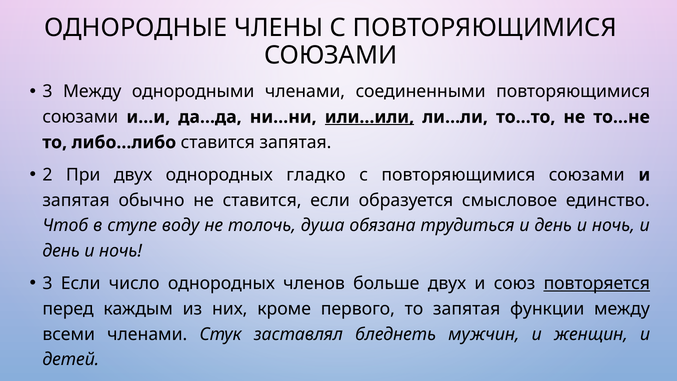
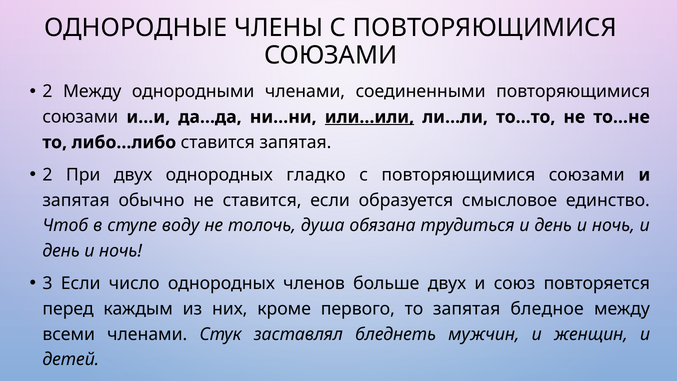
3 at (47, 92): 3 -> 2
повторяется underline: present -> none
функции: функции -> бледное
